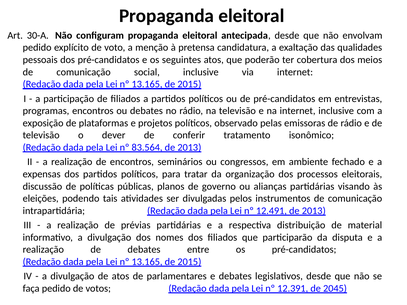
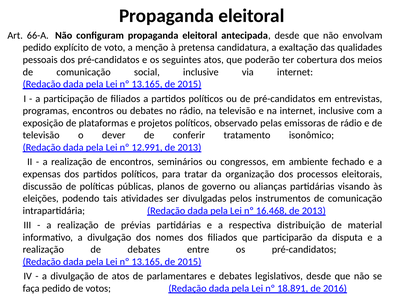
30-A: 30-A -> 66-A
83.564: 83.564 -> 12.991
12.491: 12.491 -> 16.468
12.391: 12.391 -> 18.891
2045: 2045 -> 2016
